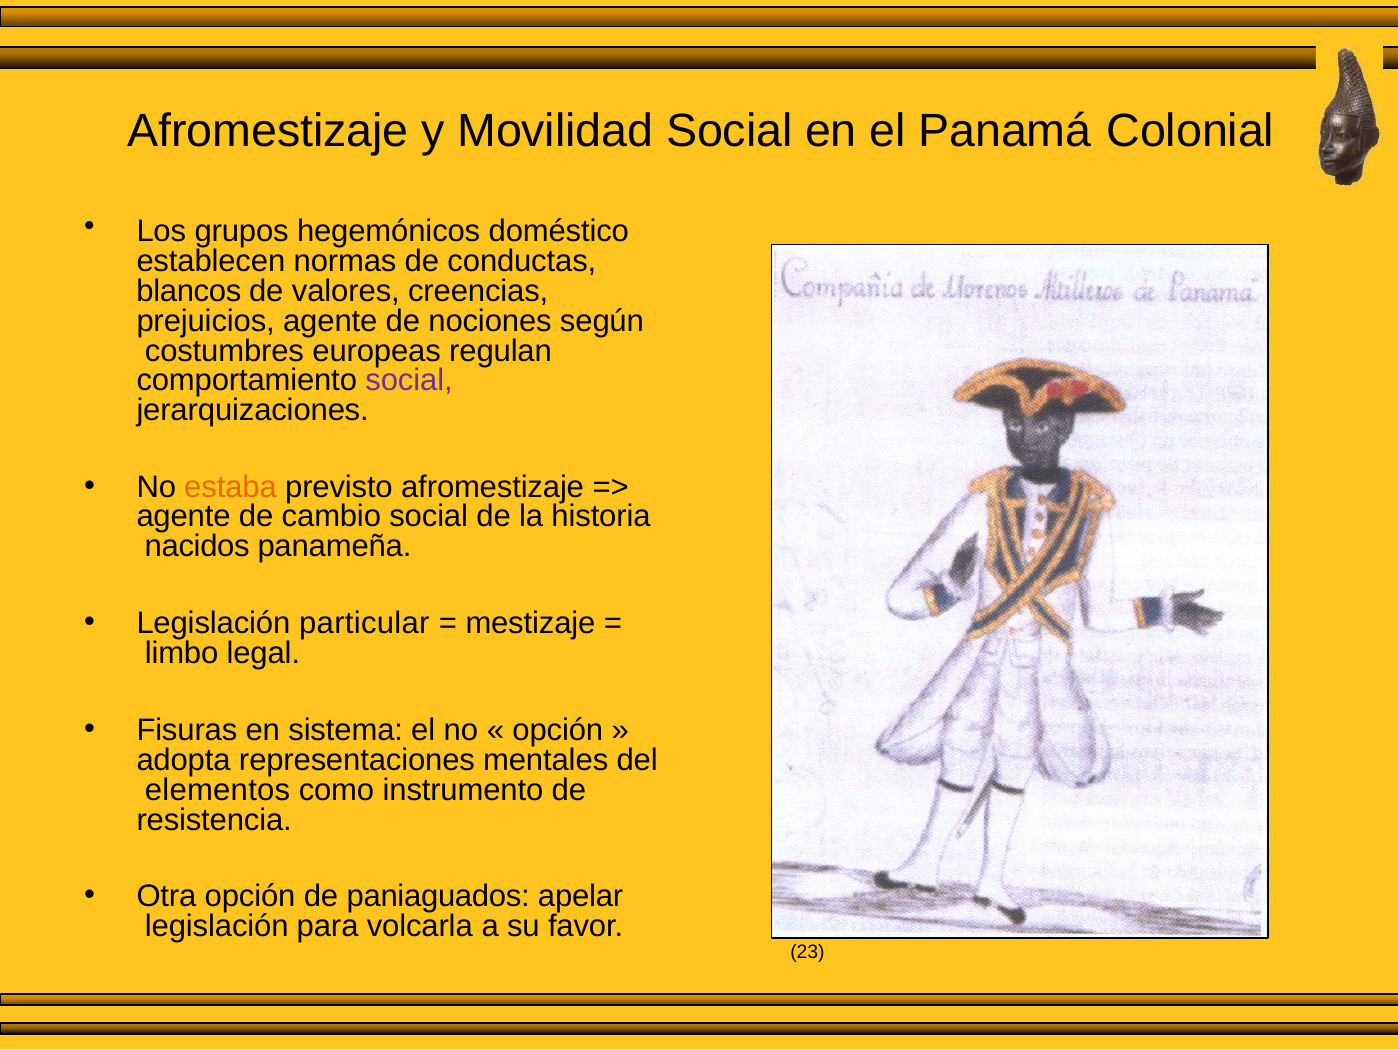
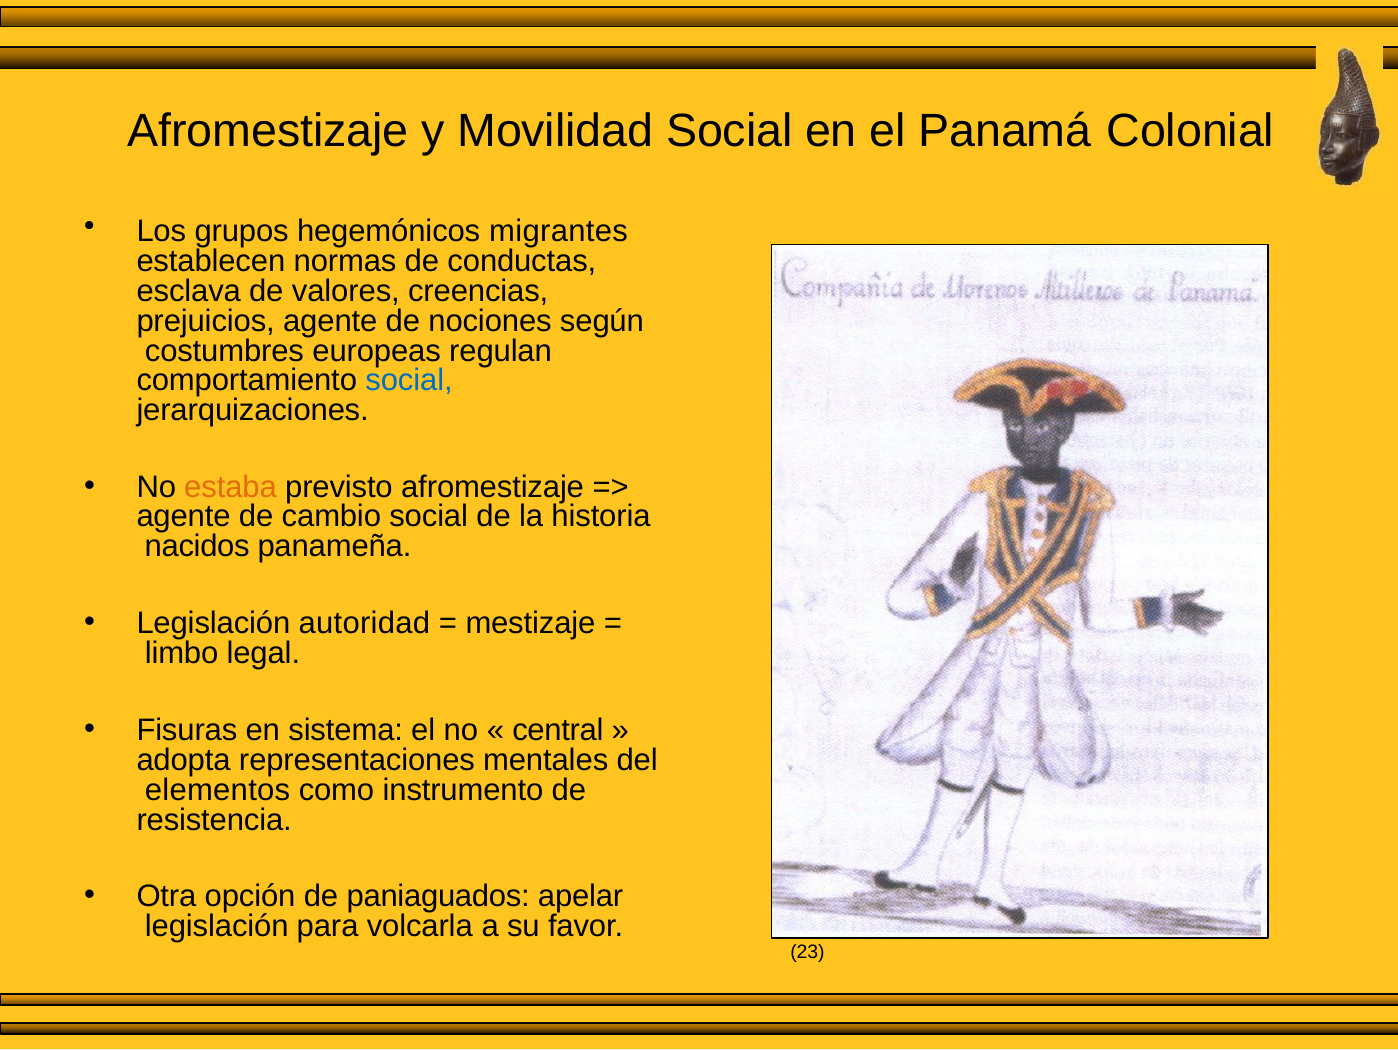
doméstico: doméstico -> migrantes
blancos: blancos -> esclava
social at (409, 380) colour: purple -> blue
particular: particular -> autoridad
opción at (558, 730): opción -> central
